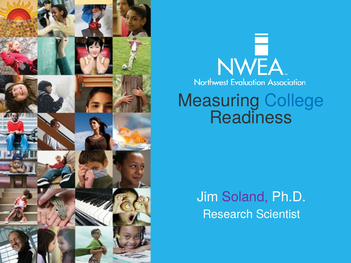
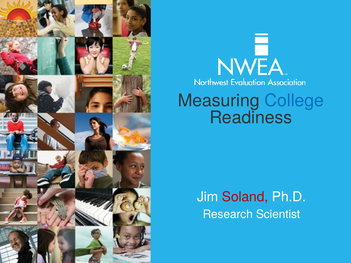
Soland colour: purple -> red
